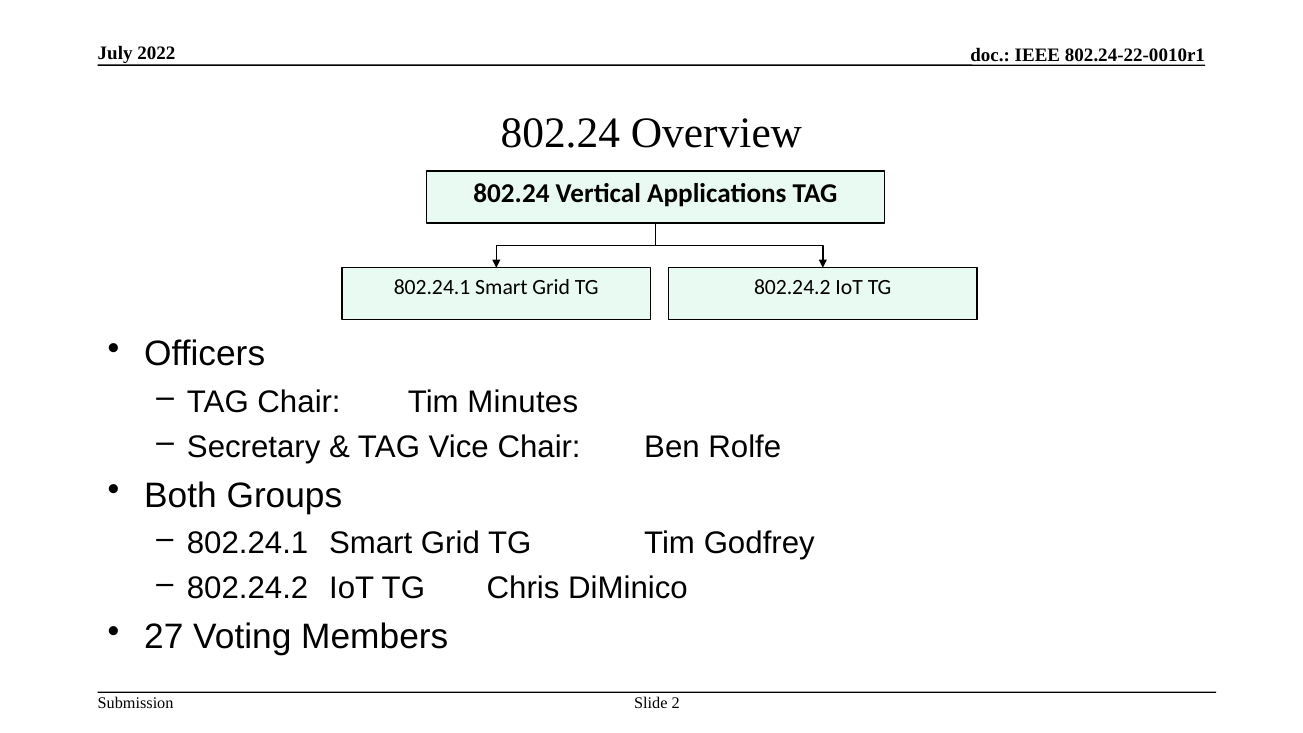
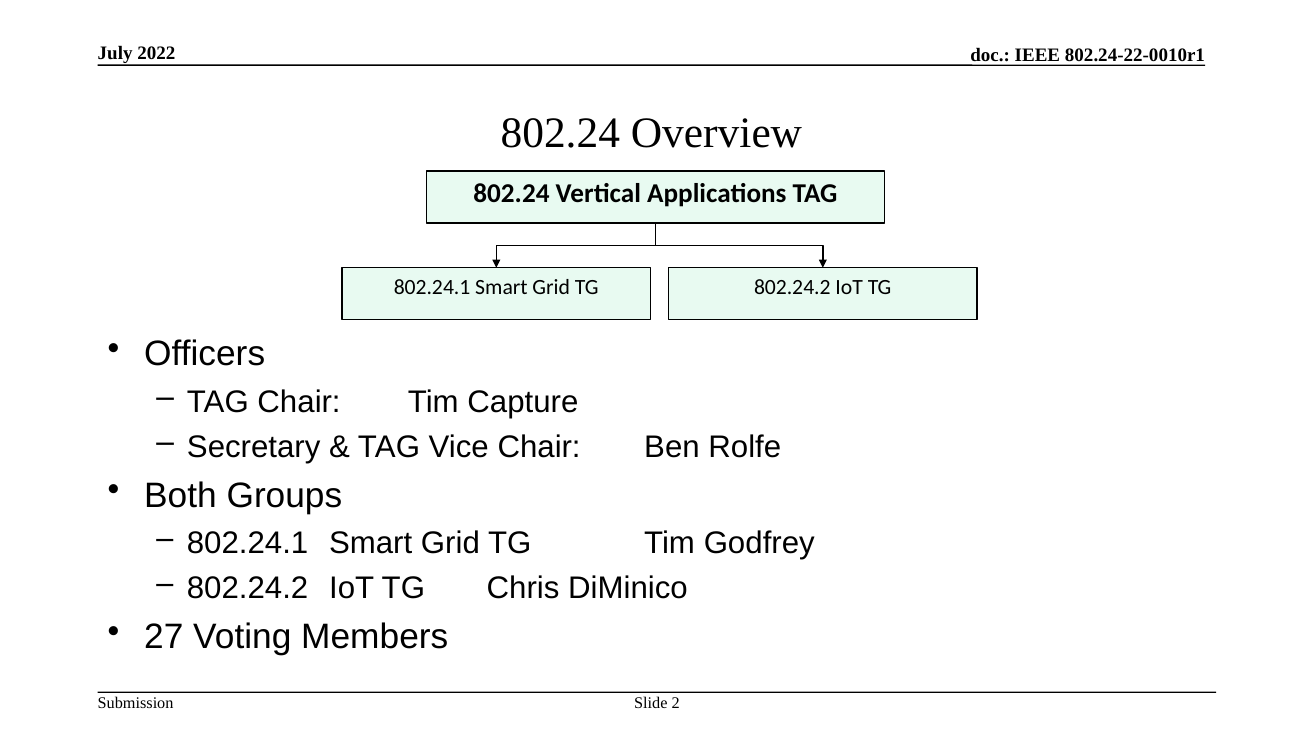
Minutes: Minutes -> Capture
